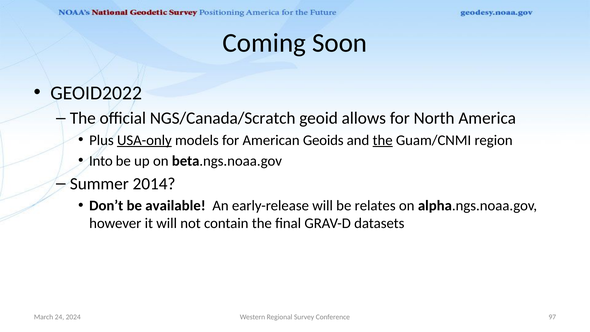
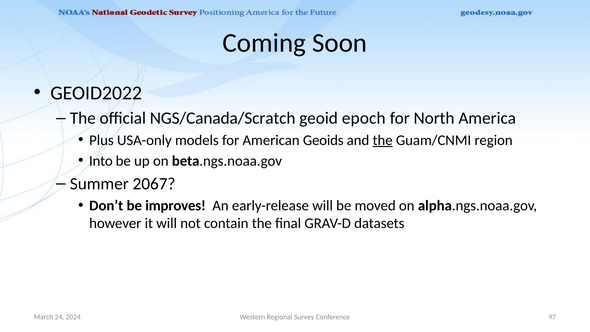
allows: allows -> epoch
USA-only underline: present -> none
2014: 2014 -> 2067
available: available -> improves
relates: relates -> moved
